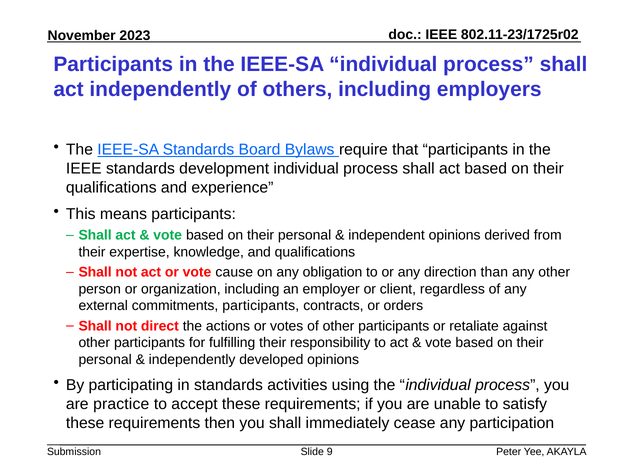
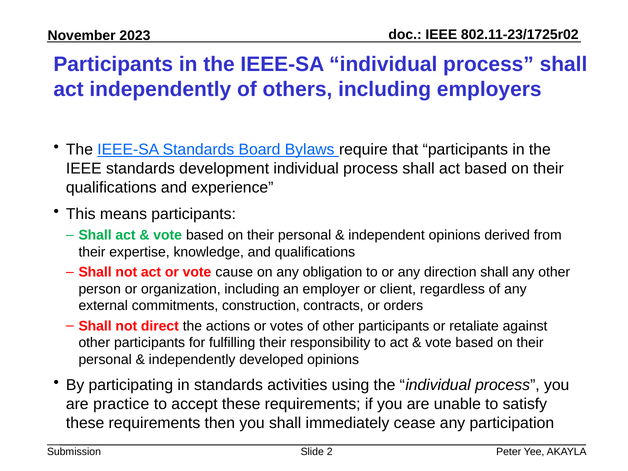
direction than: than -> shall
commitments participants: participants -> construction
9: 9 -> 2
